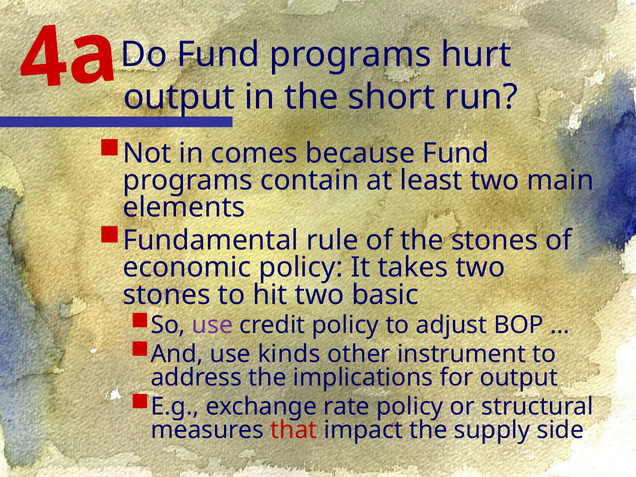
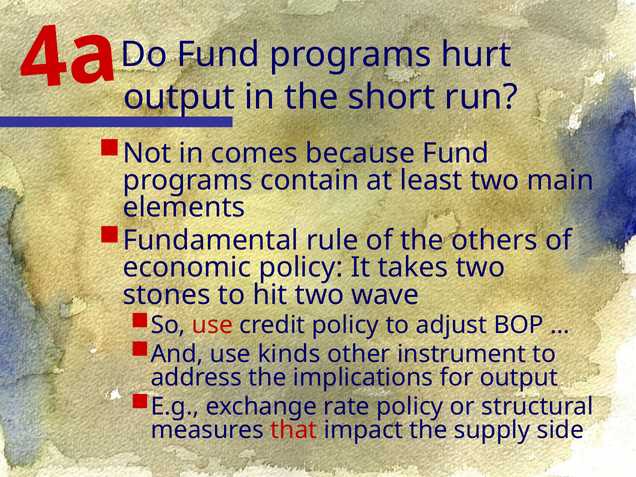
the stones: stones -> others
basic: basic -> wave
use at (213, 325) colour: purple -> red
